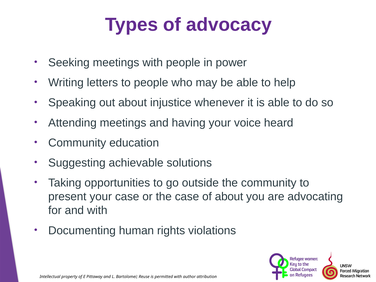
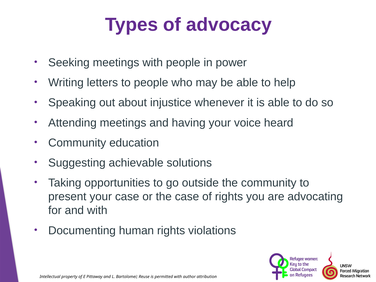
of about: about -> rights
